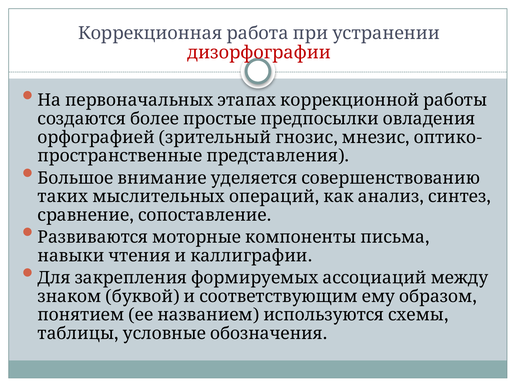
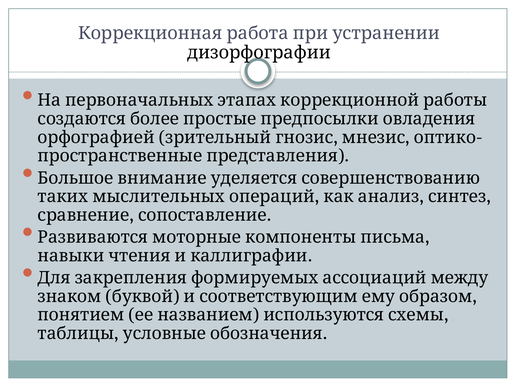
дизорфографии colour: red -> black
